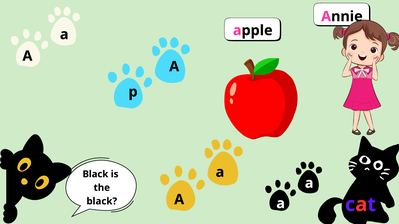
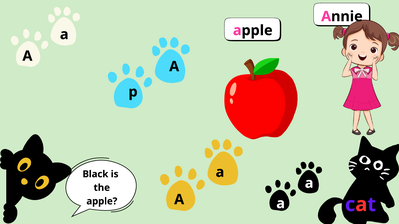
black at (102, 202): black -> apple
